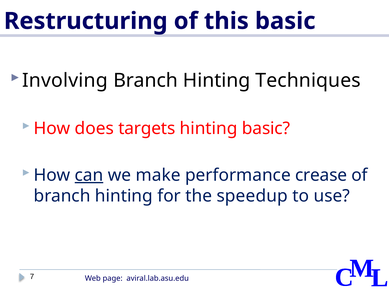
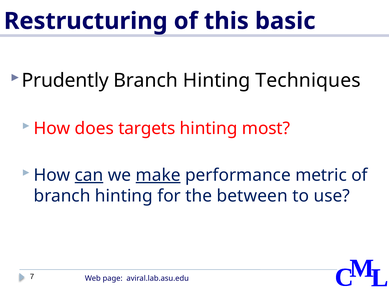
Involving: Involving -> Prudently
hinting basic: basic -> most
make underline: none -> present
crease: crease -> metric
speedup: speedup -> between
